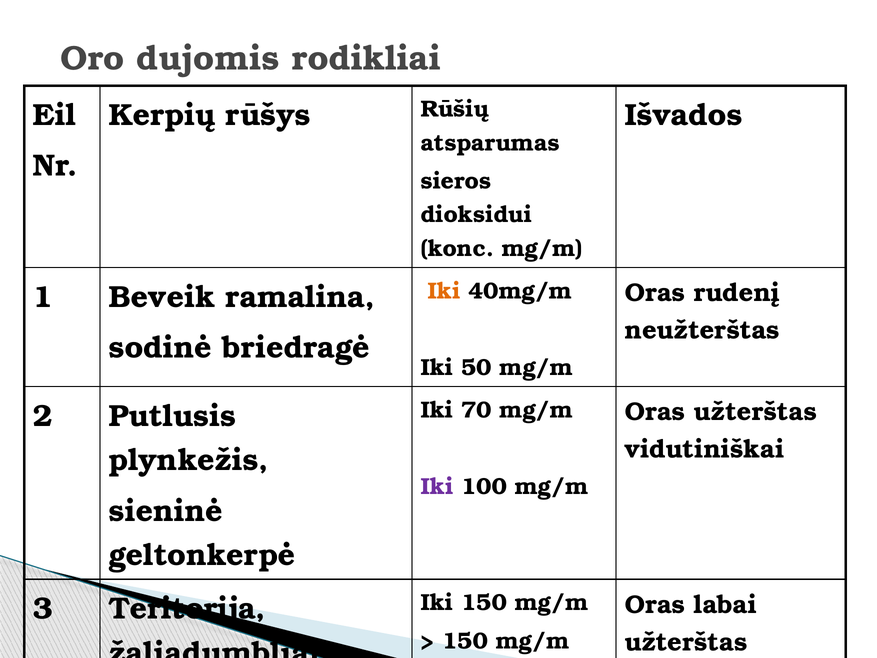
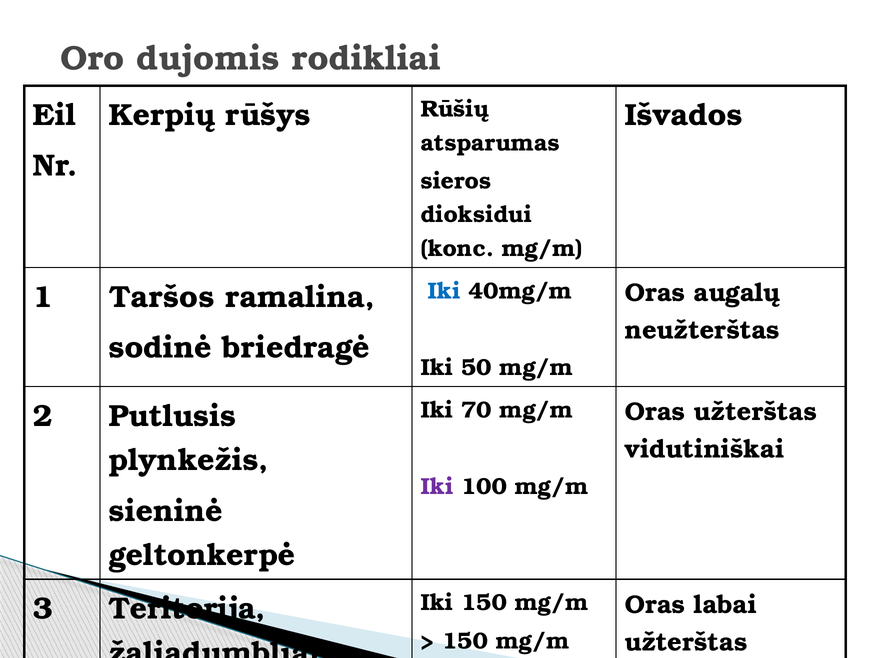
Iki at (444, 291) colour: orange -> blue
rudenį: rudenį -> augalų
Beveik: Beveik -> Taršos
